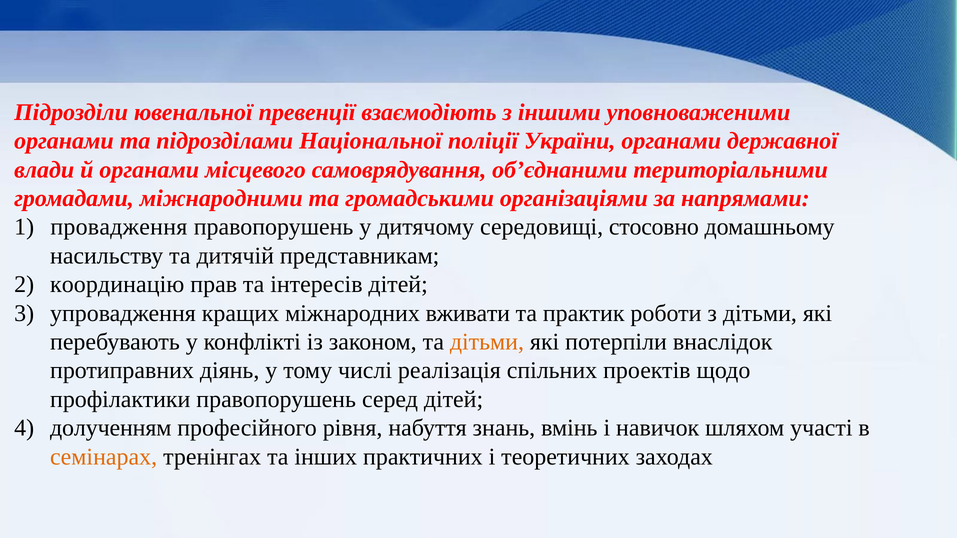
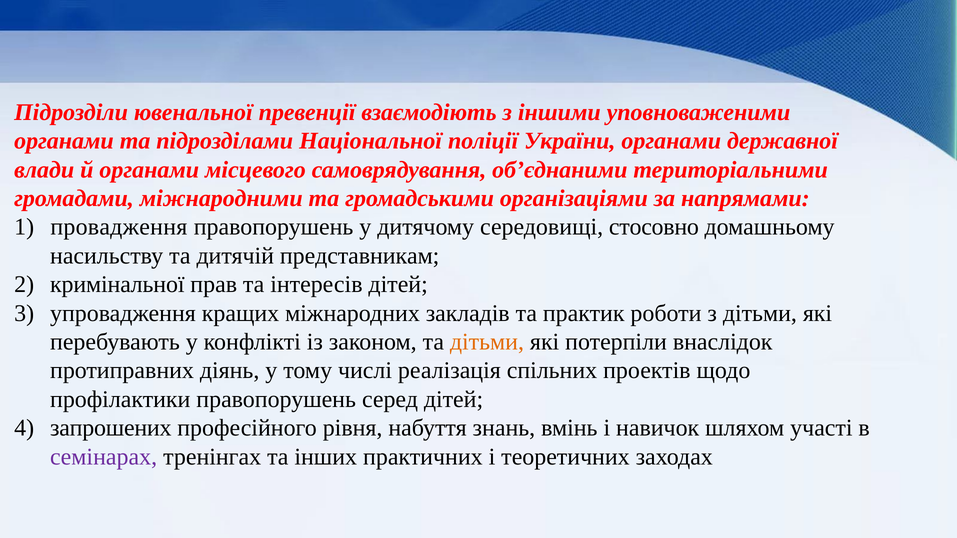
координацію: координацію -> кримінальної
вживати: вживати -> закладів
долученням: долученням -> запрошених
семінарах colour: orange -> purple
